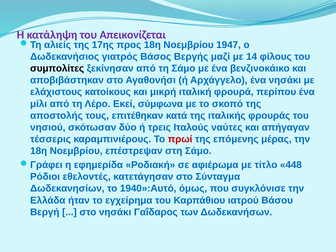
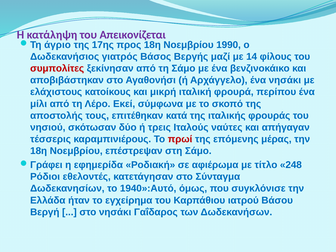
αλιείς: αλιείς -> άγριο
1947: 1947 -> 1990
συμπολίτες colour: black -> red
448: 448 -> 248
